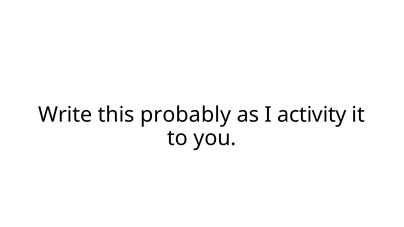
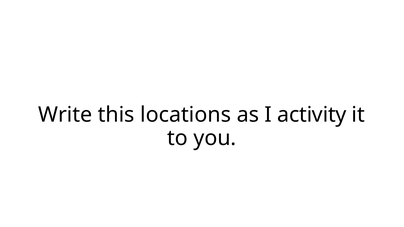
probably: probably -> locations
